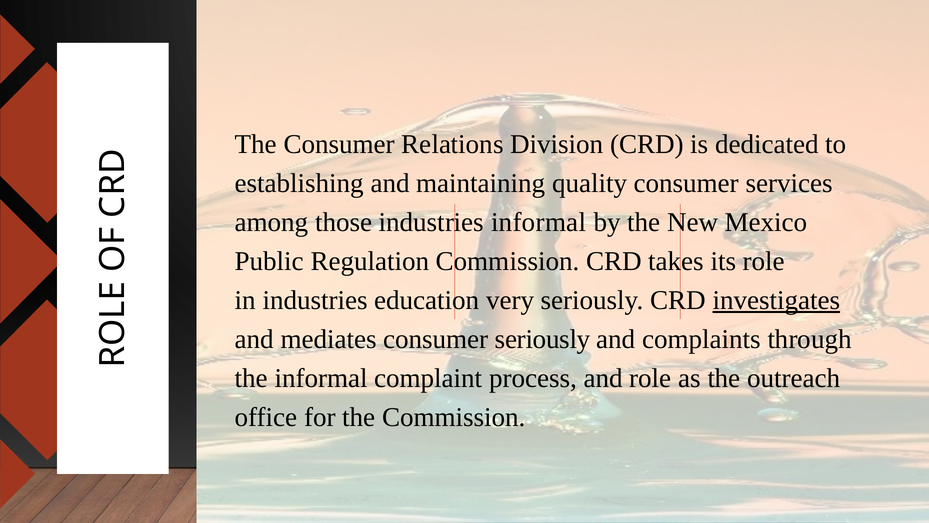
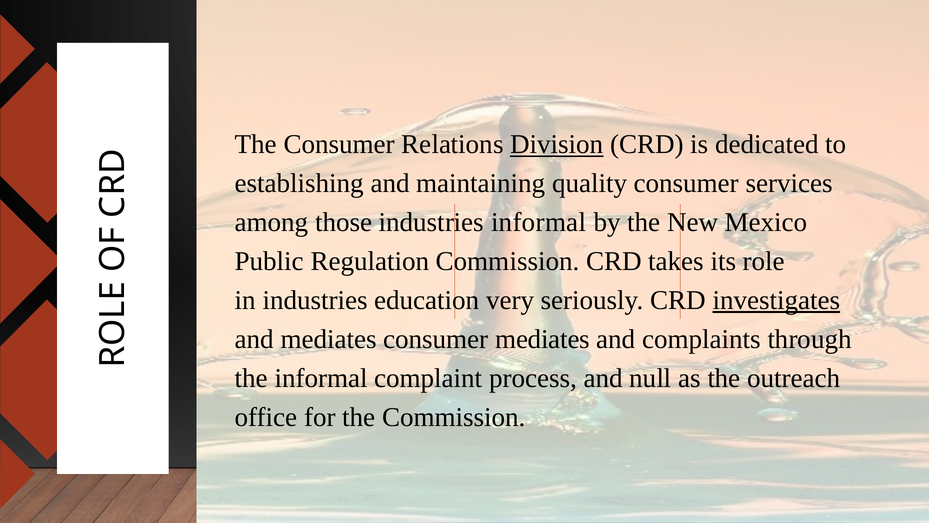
Division underline: none -> present
consumer seriously: seriously -> mediates
and role: role -> null
